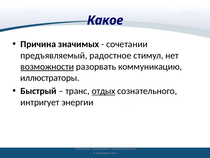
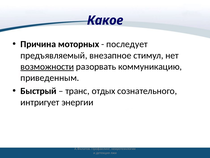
значимых: значимых -> моторных
сочетании: сочетании -> последует
радостное: радостное -> внезапное
иллюстраторы: иллюстраторы -> приведенным
отдых underline: present -> none
